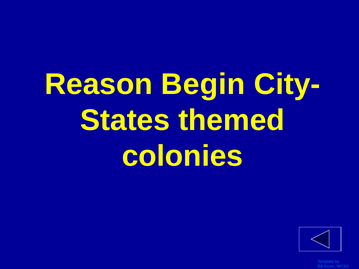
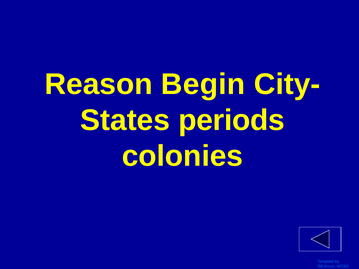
themed: themed -> periods
